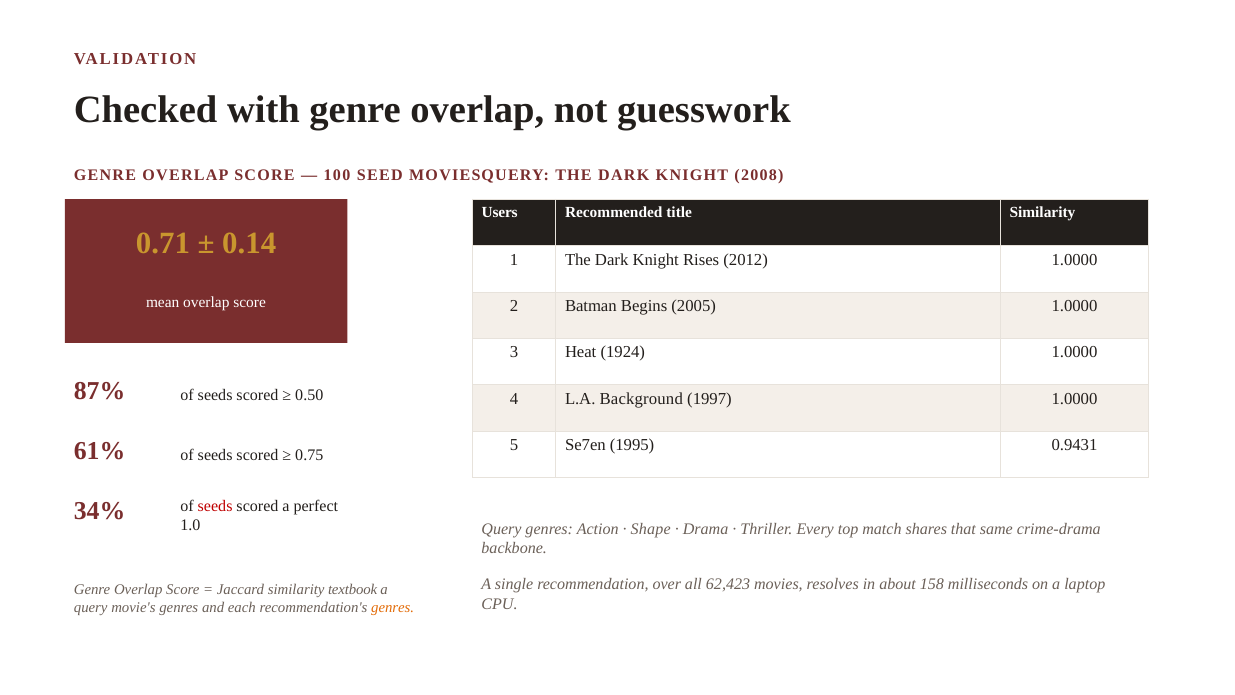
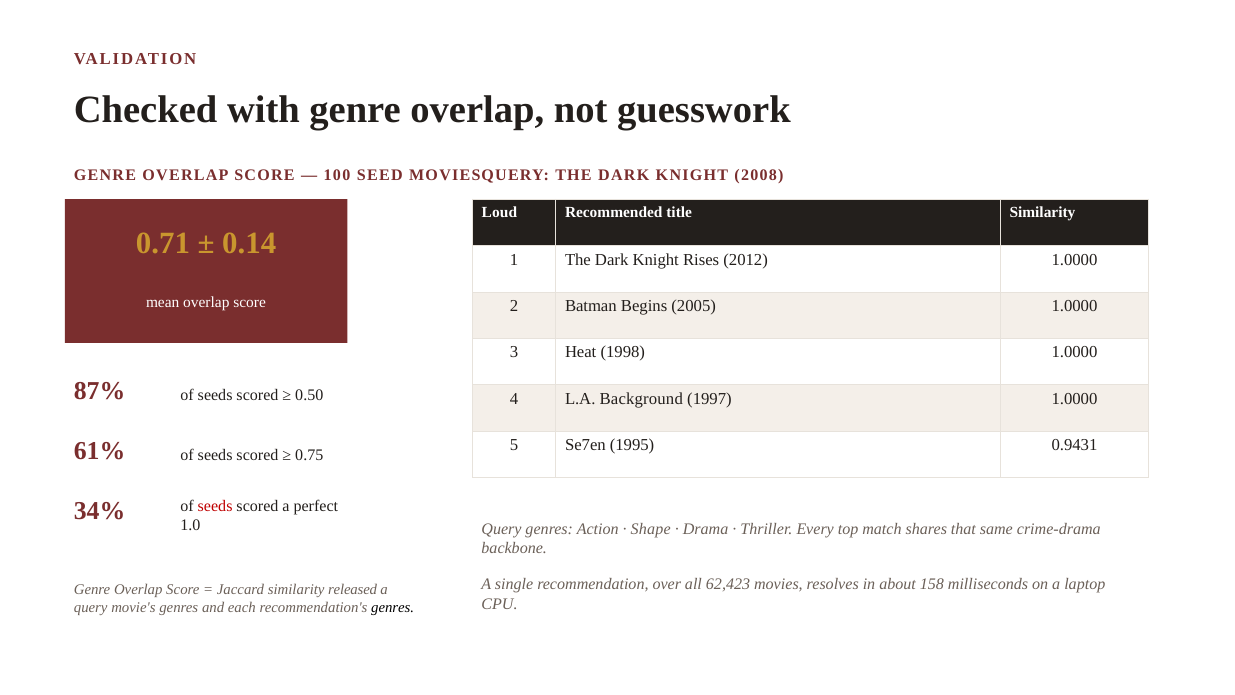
Users: Users -> Loud
1924: 1924 -> 1998
textbook: textbook -> released
genres at (393, 607) colour: orange -> black
